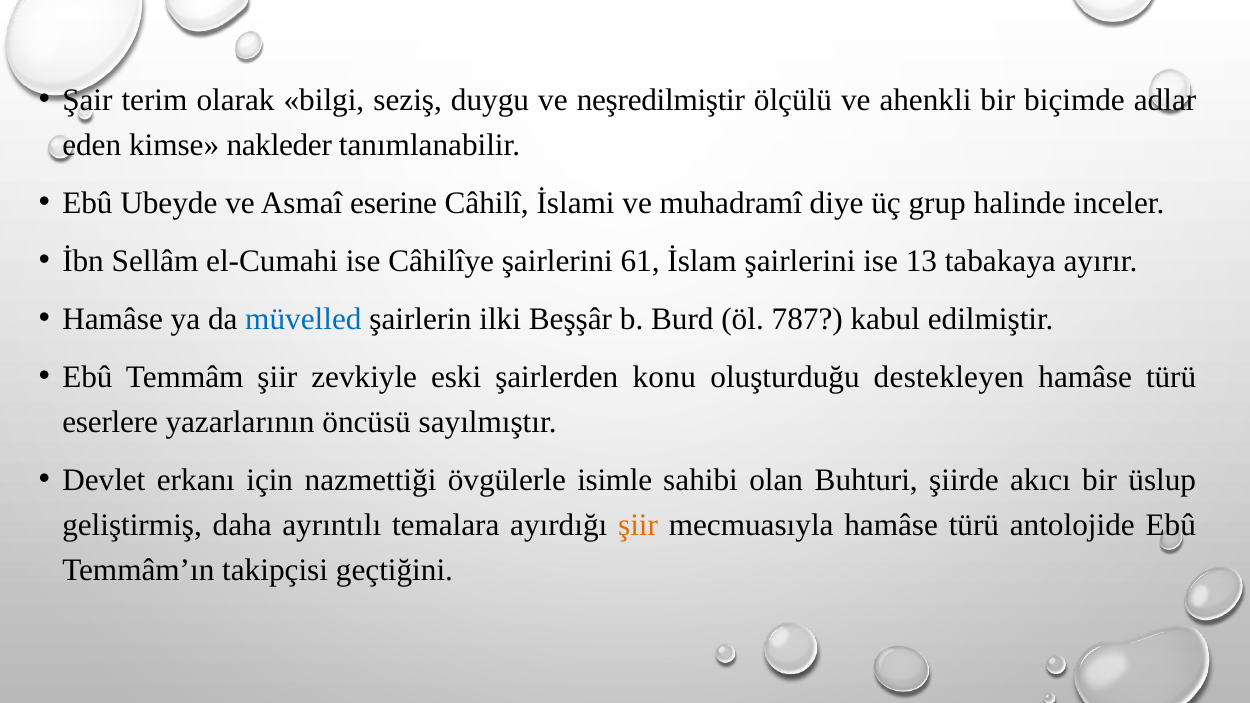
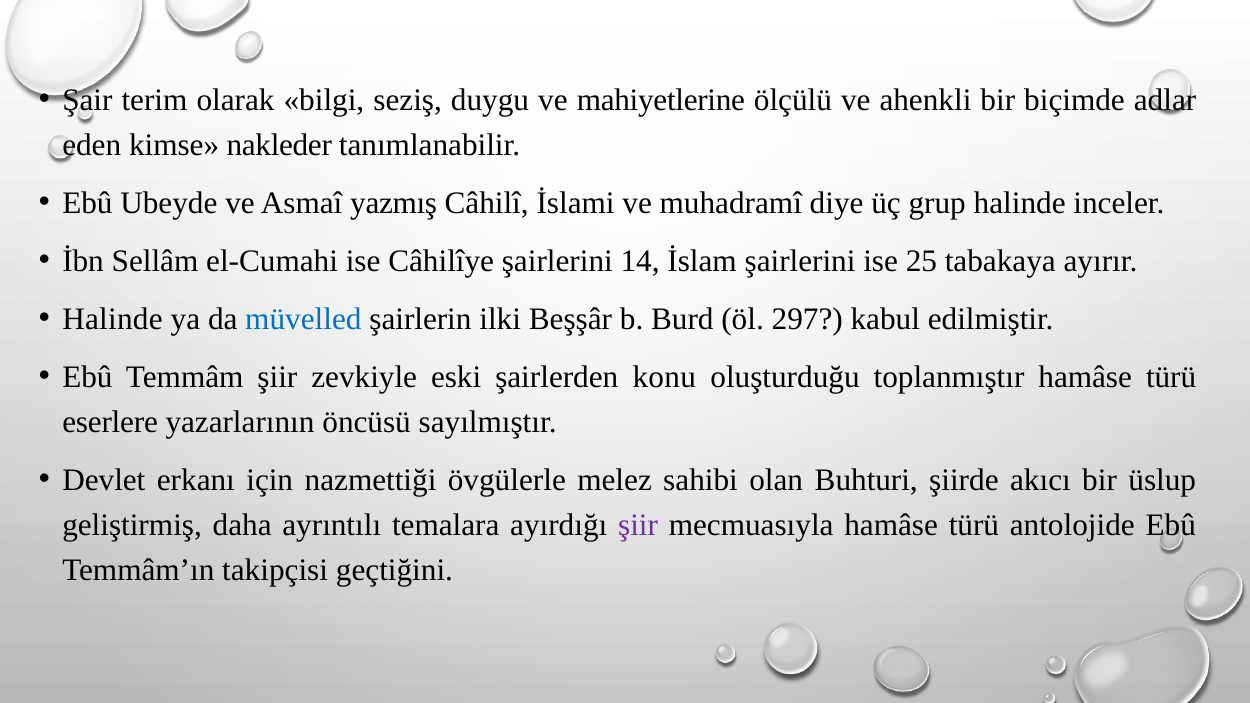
neşredilmiştir: neşredilmiştir -> mahiyetlerine
eserine: eserine -> yazmış
61: 61 -> 14
13: 13 -> 25
Hamâse at (113, 319): Hamâse -> Halinde
787: 787 -> 297
destekleyen: destekleyen -> toplanmıştır
isimle: isimle -> melez
şiir at (638, 525) colour: orange -> purple
